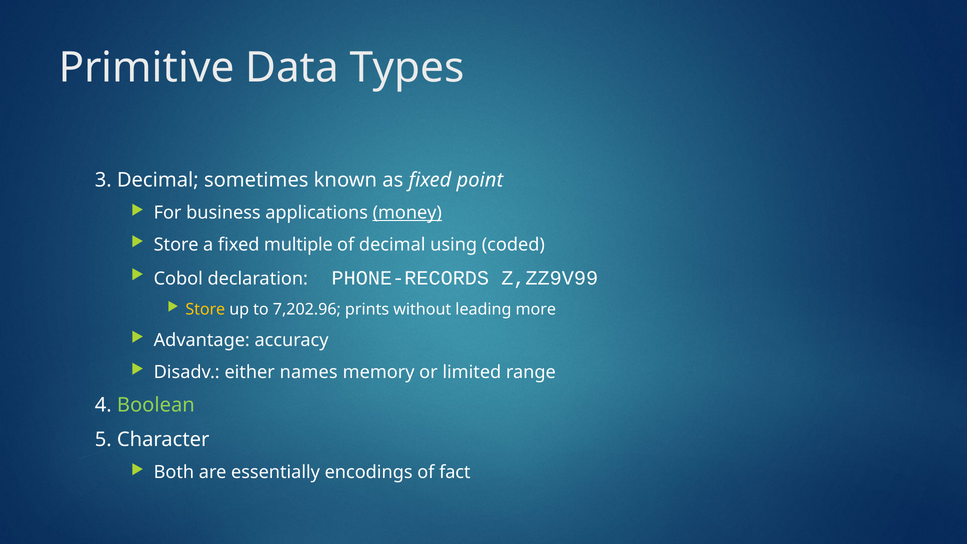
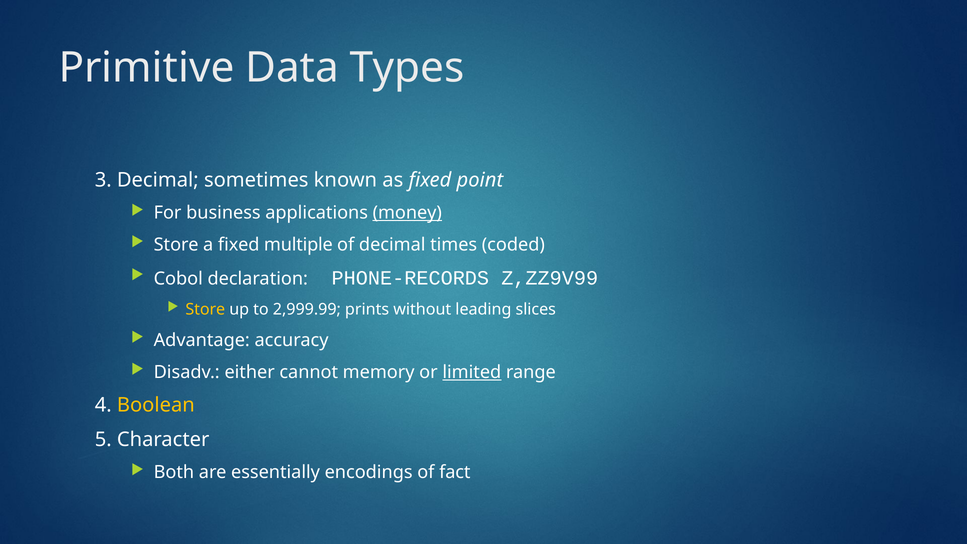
using: using -> times
7,202.96: 7,202.96 -> 2,999.99
more: more -> slices
names: names -> cannot
limited underline: none -> present
Boolean colour: light green -> yellow
